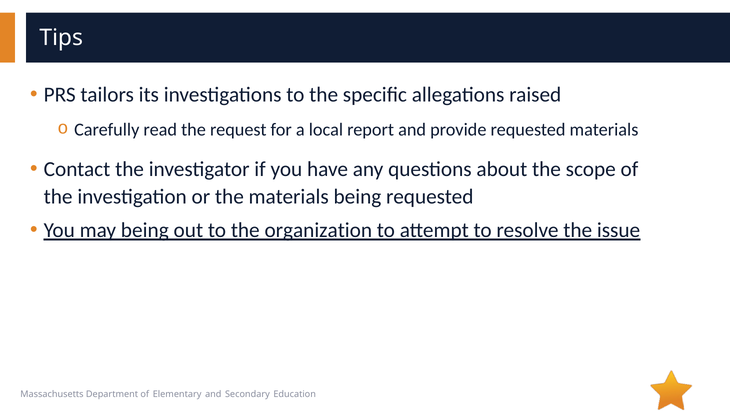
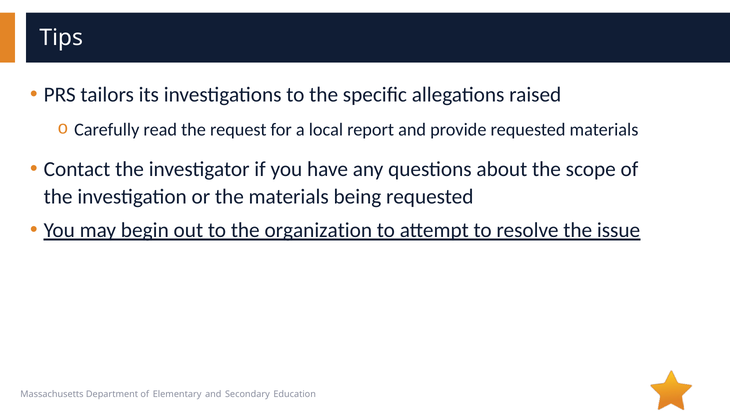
may being: being -> begin
